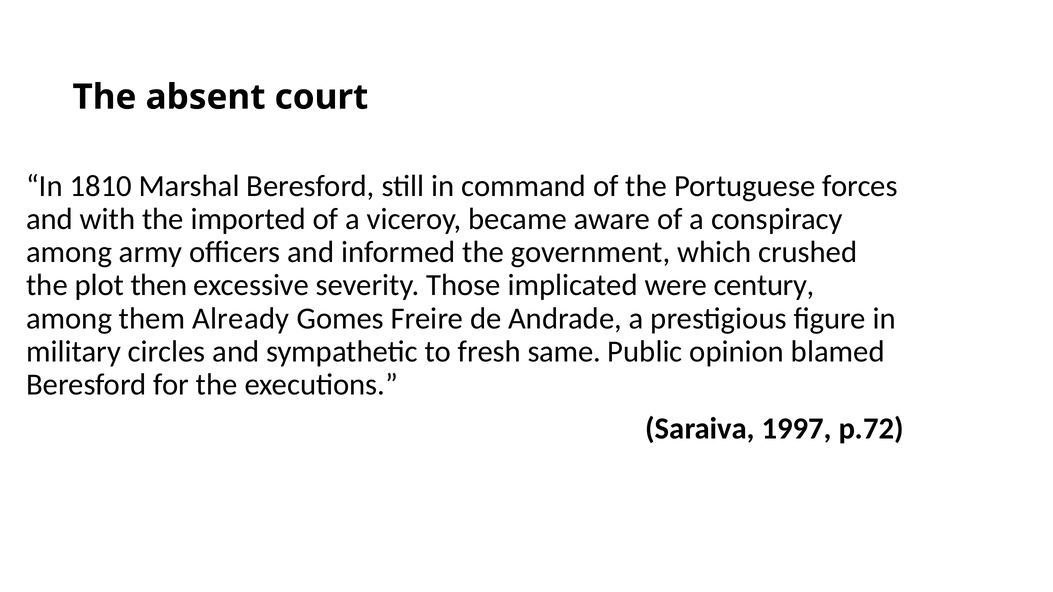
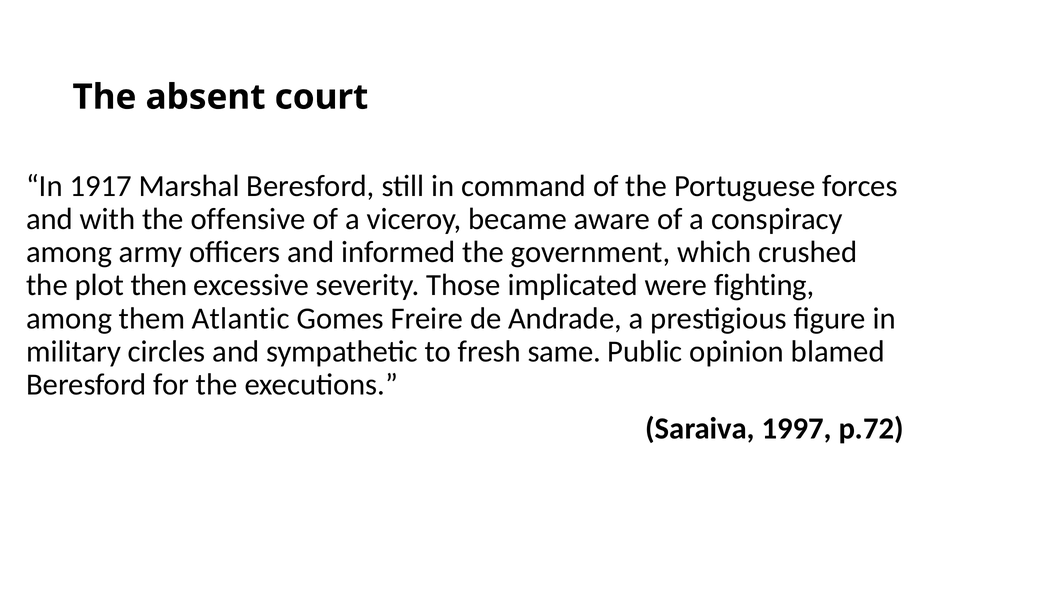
1810: 1810 -> 1917
imported: imported -> offensive
century: century -> fighting
Already: Already -> Atlantic
